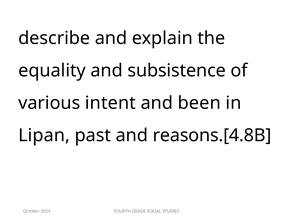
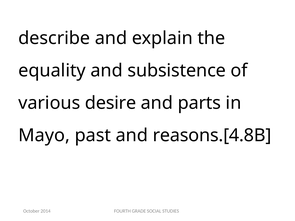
intent: intent -> desire
been: been -> parts
Lipan: Lipan -> Mayo
